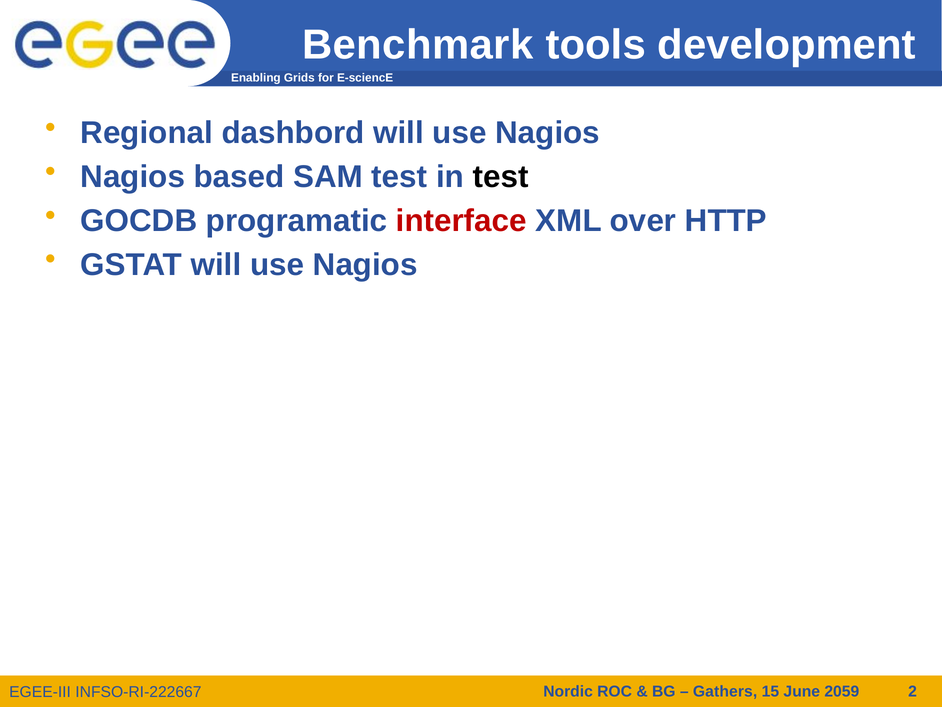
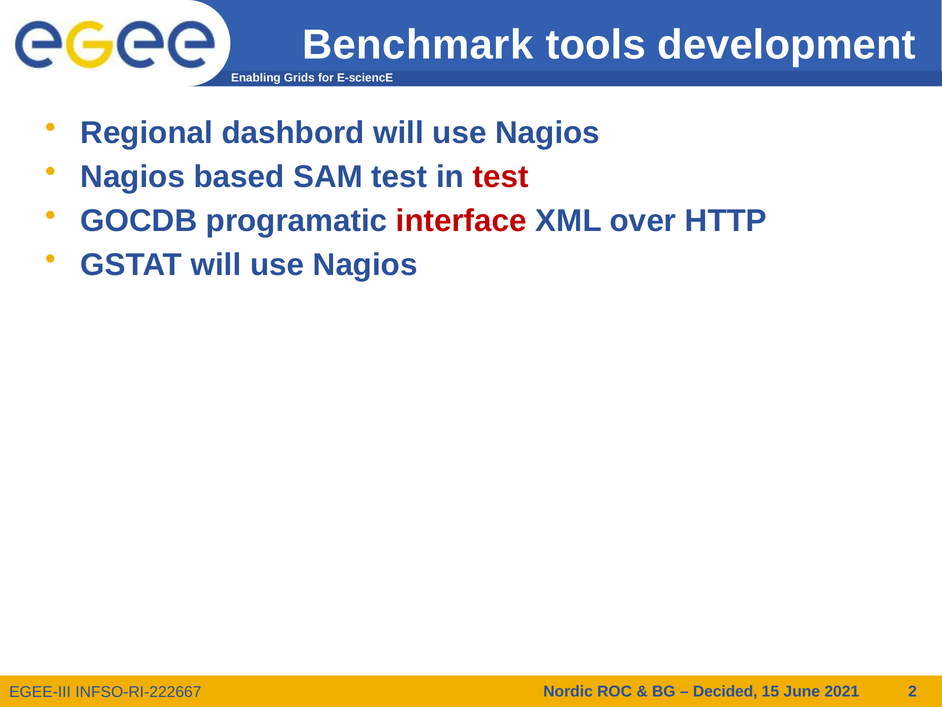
test at (501, 177) colour: black -> red
Gathers: Gathers -> Decided
2059: 2059 -> 2021
